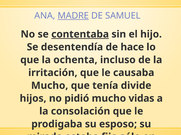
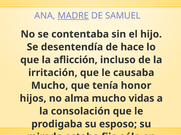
contentaba underline: present -> none
ochenta: ochenta -> aflicción
divide: divide -> honor
pidió: pidió -> alma
